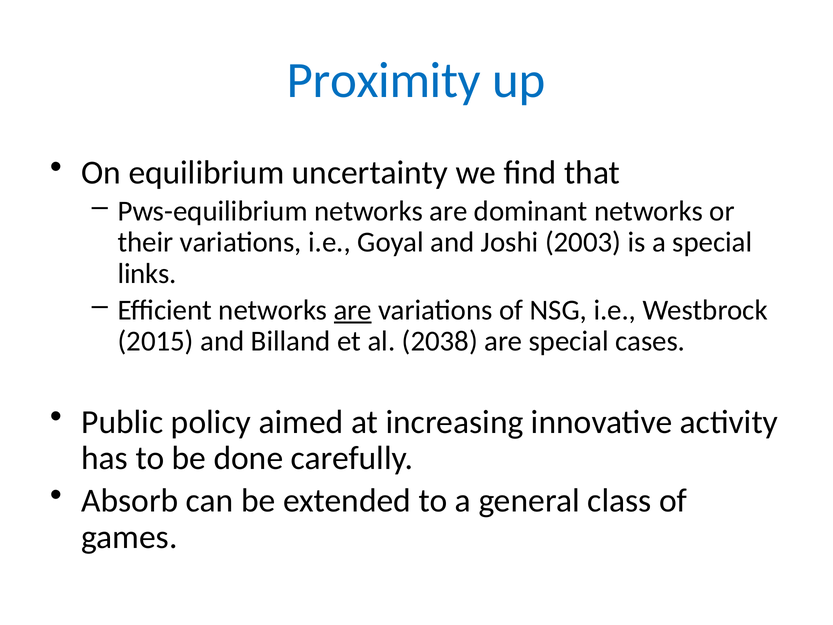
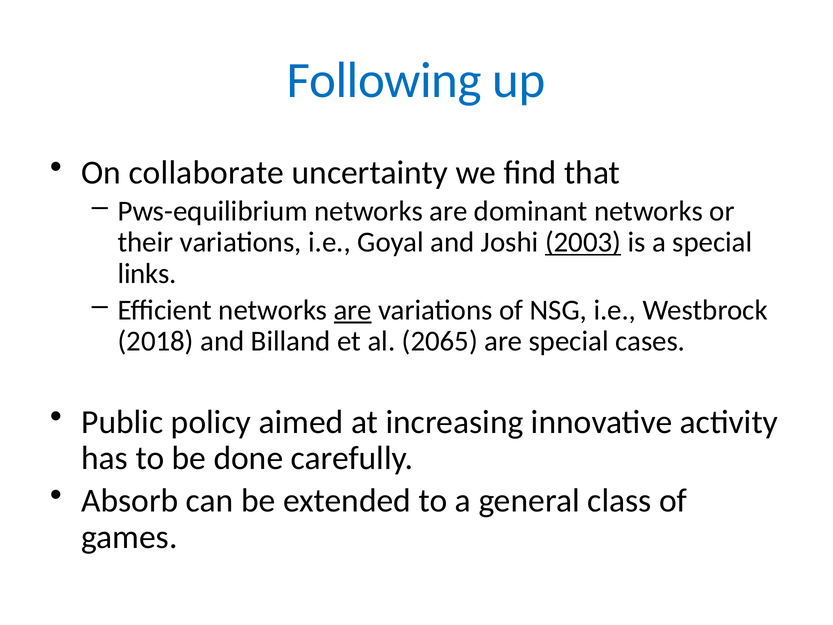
Proximity: Proximity -> Following
equilibrium: equilibrium -> collaborate
2003 underline: none -> present
2015: 2015 -> 2018
2038: 2038 -> 2065
